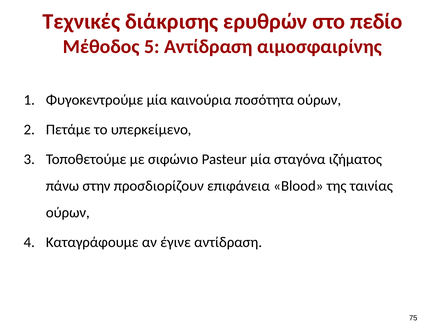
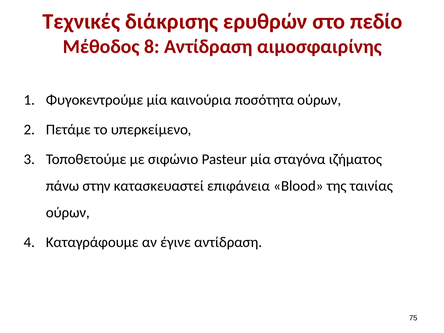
5: 5 -> 8
προσδιορίζουν: προσδιορίζουν -> κατασκευαστεί
